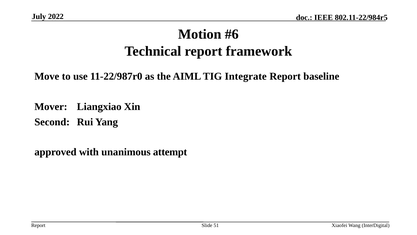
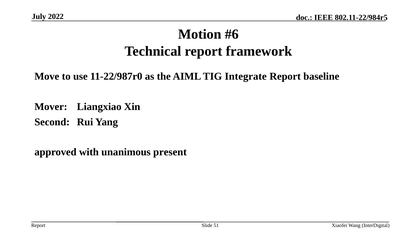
attempt: attempt -> present
